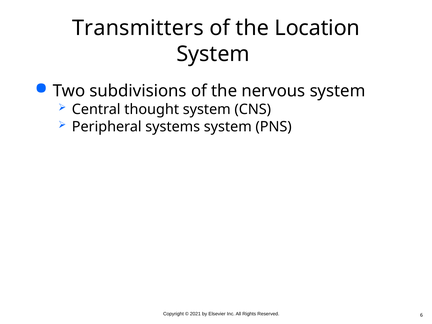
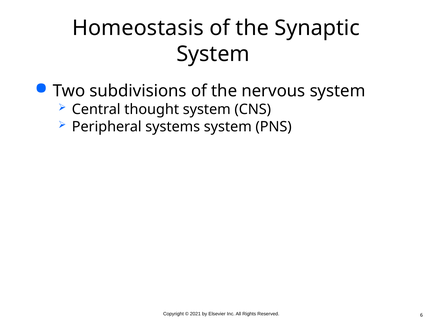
Transmitters: Transmitters -> Homeostasis
Location: Location -> Synaptic
